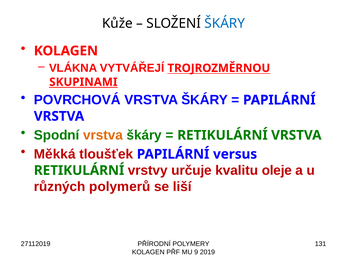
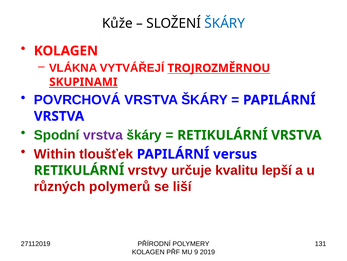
vrstva at (103, 135) colour: orange -> purple
Měkká: Měkká -> Within
oleje: oleje -> lepší
